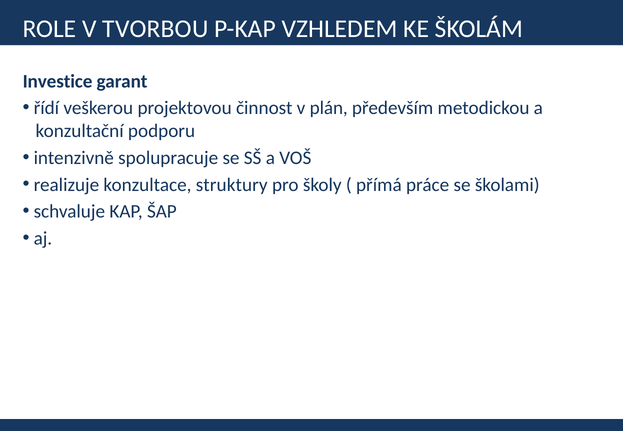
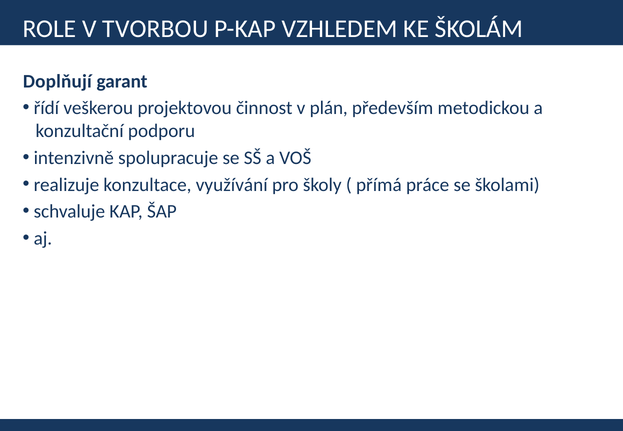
Investice: Investice -> Doplňují
struktury: struktury -> využívání
